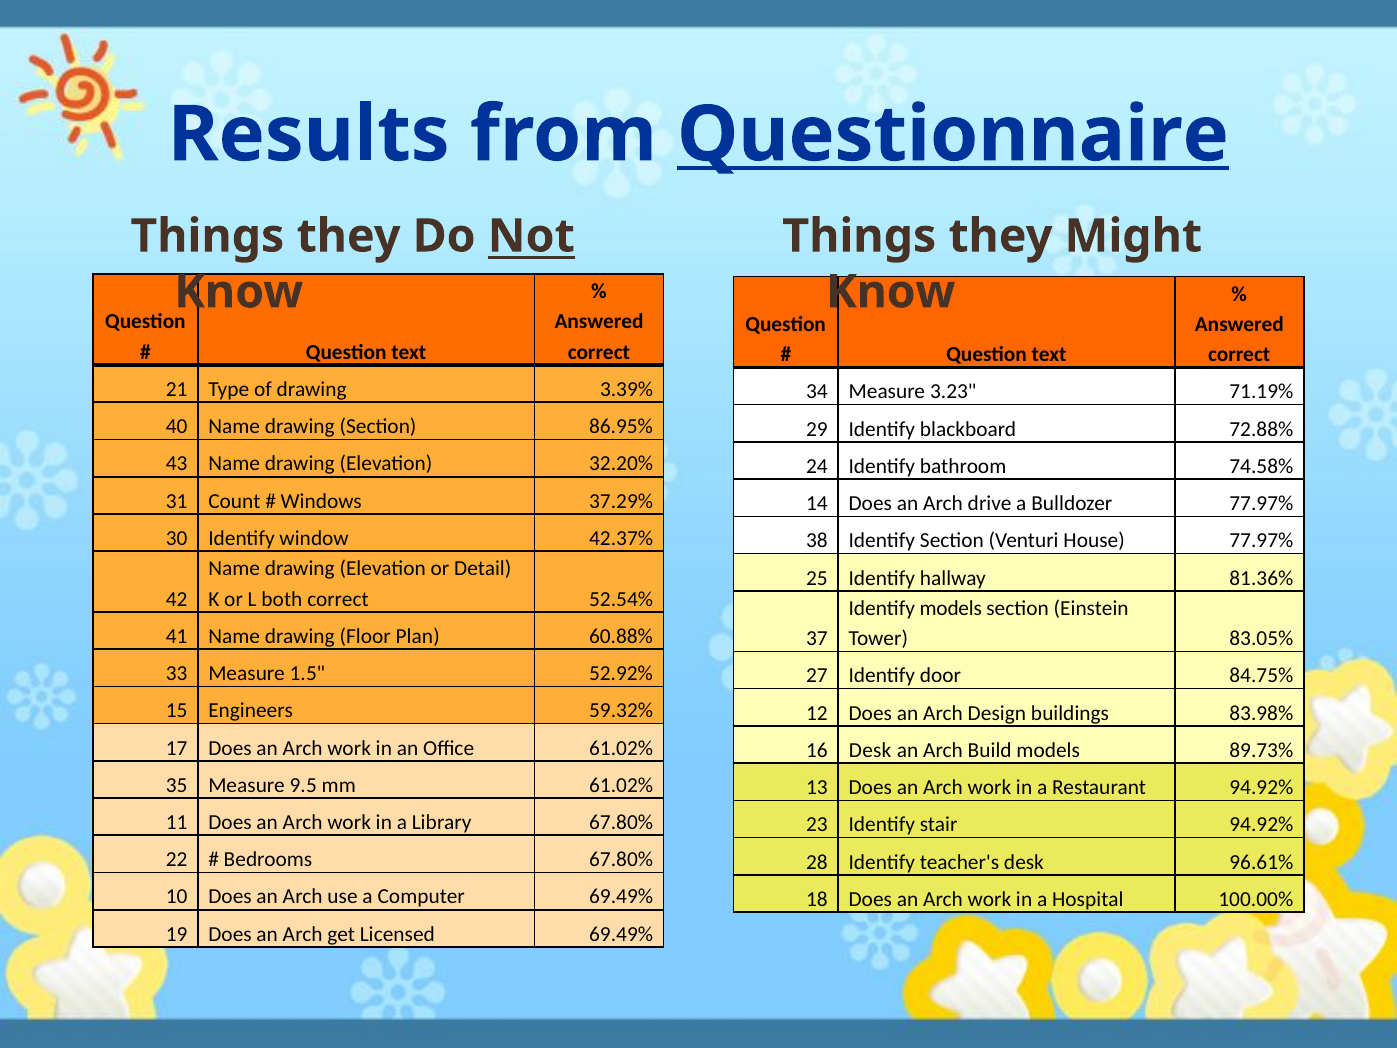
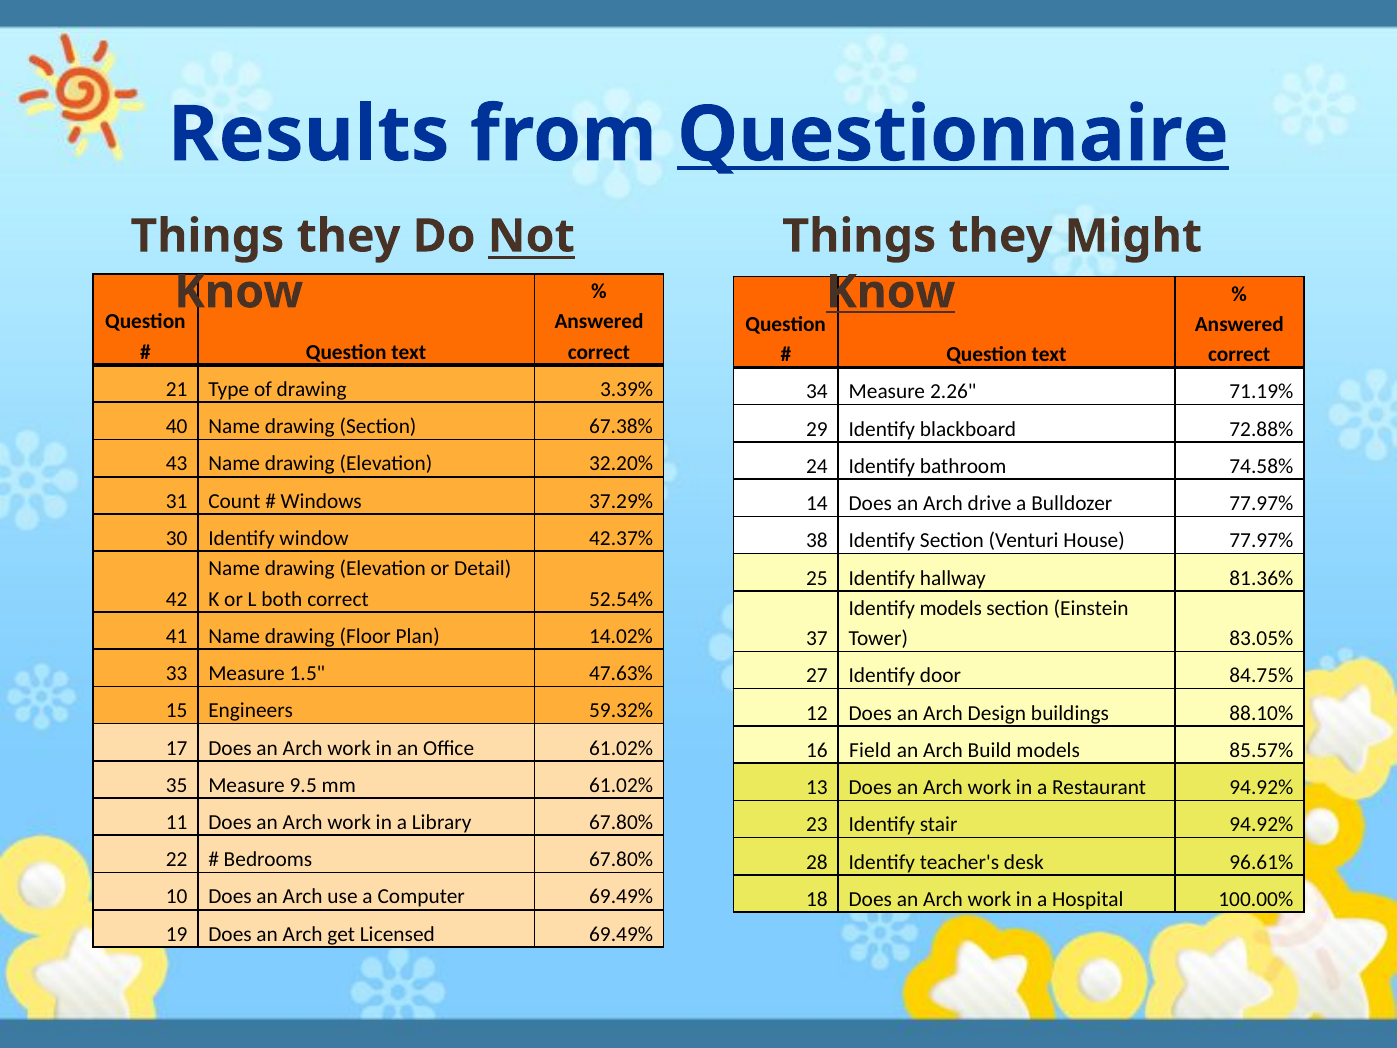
Know at (891, 292) underline: none -> present
3.23: 3.23 -> 2.26
86.95%: 86.95% -> 67.38%
60.88%: 60.88% -> 14.02%
52.92%: 52.92% -> 47.63%
83.98%: 83.98% -> 88.10%
16 Desk: Desk -> Field
89.73%: 89.73% -> 85.57%
